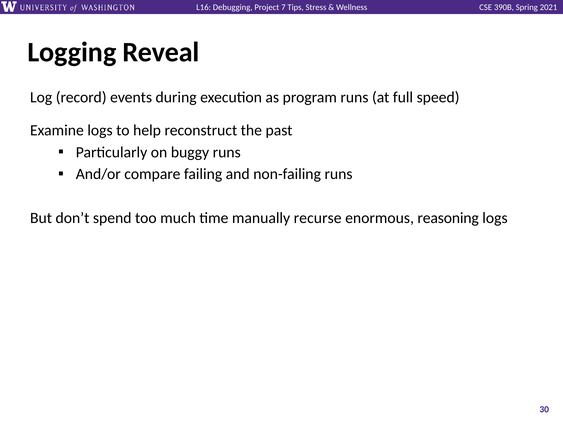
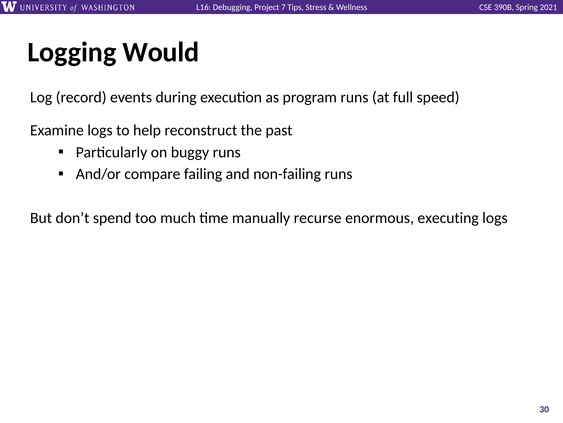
Reveal: Reveal -> Would
reasoning: reasoning -> executing
